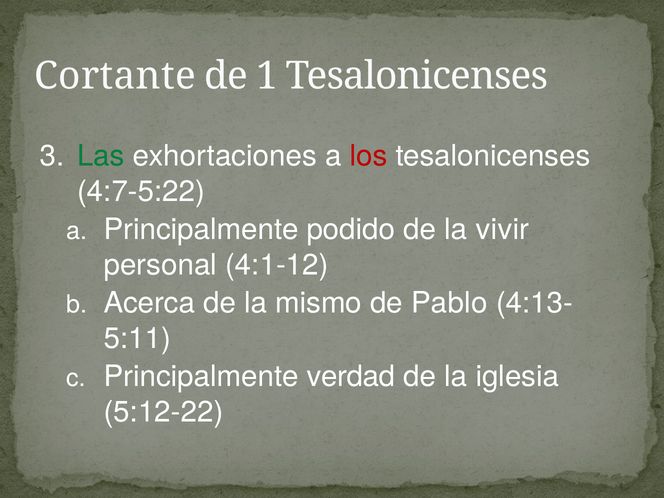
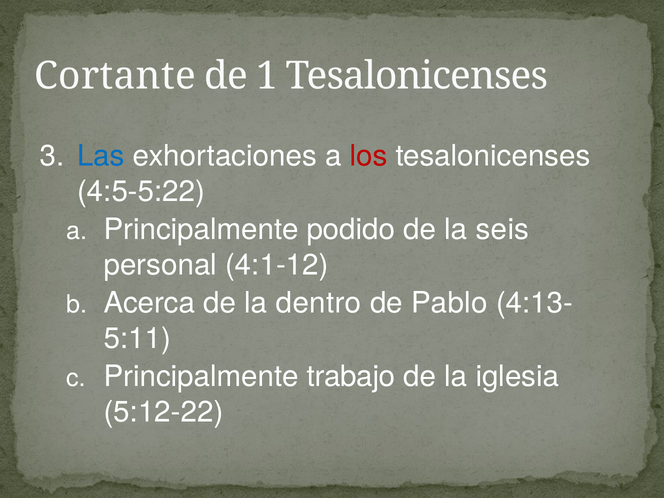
Las colour: green -> blue
4:7-5:22: 4:7-5:22 -> 4:5-5:22
vivir: vivir -> seis
mismo: mismo -> dentro
verdad: verdad -> trabajo
